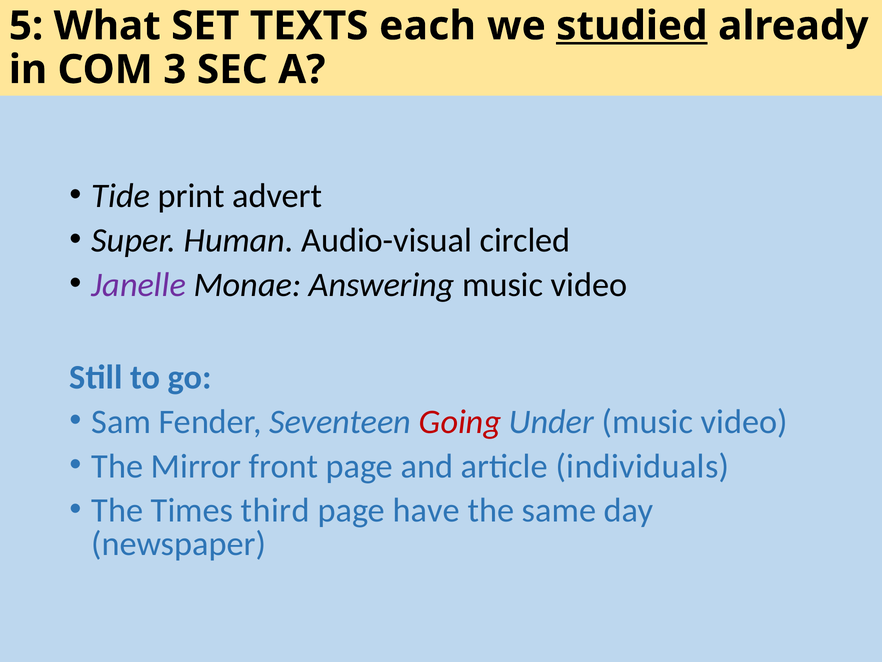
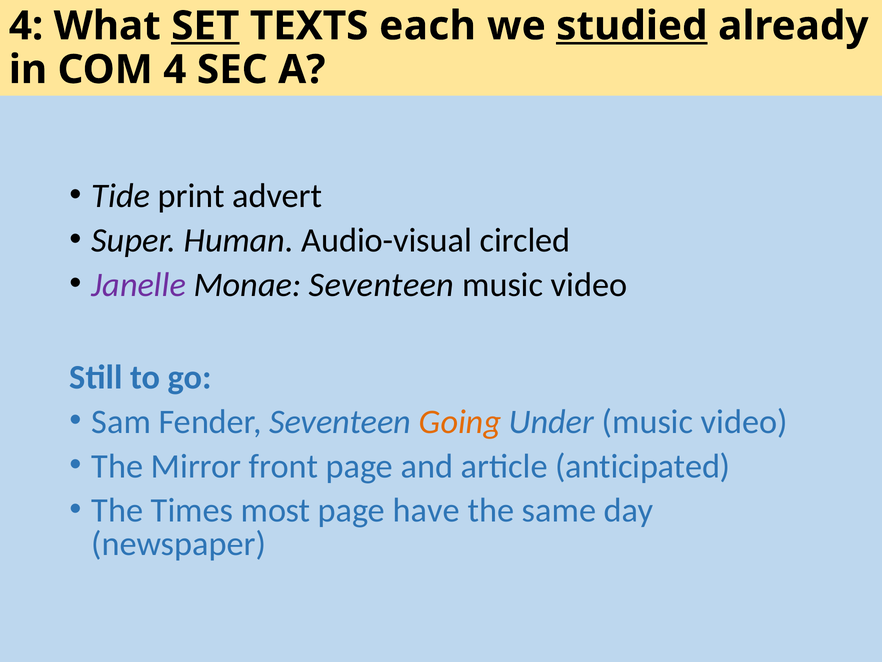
5 at (26, 26): 5 -> 4
SET underline: none -> present
COM 3: 3 -> 4
Monae Answering: Answering -> Seventeen
Going colour: red -> orange
individuals: individuals -> anticipated
third: third -> most
